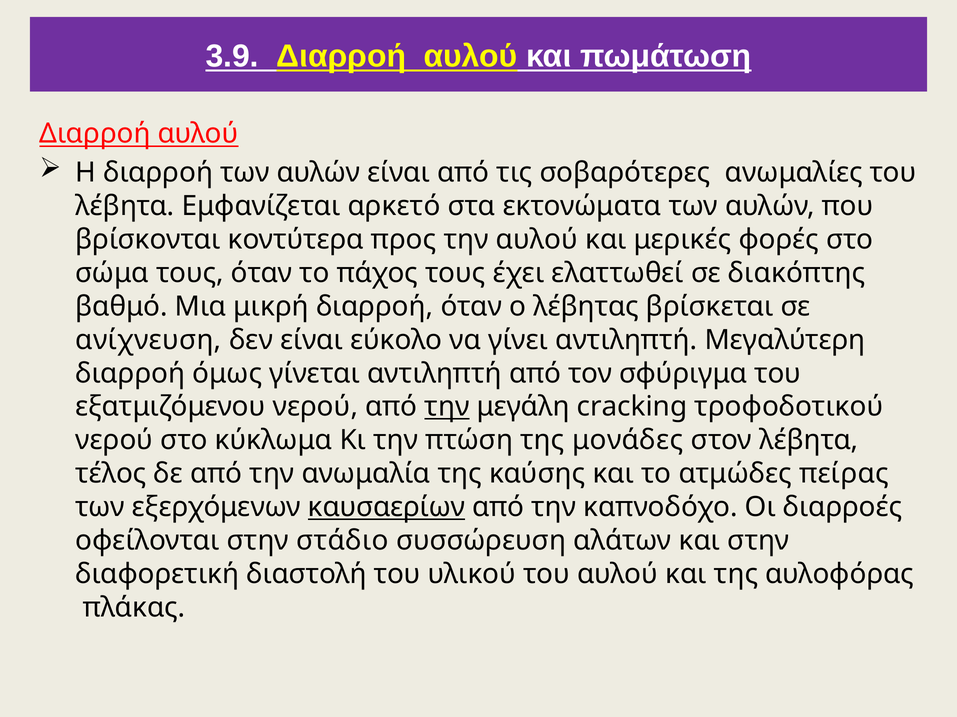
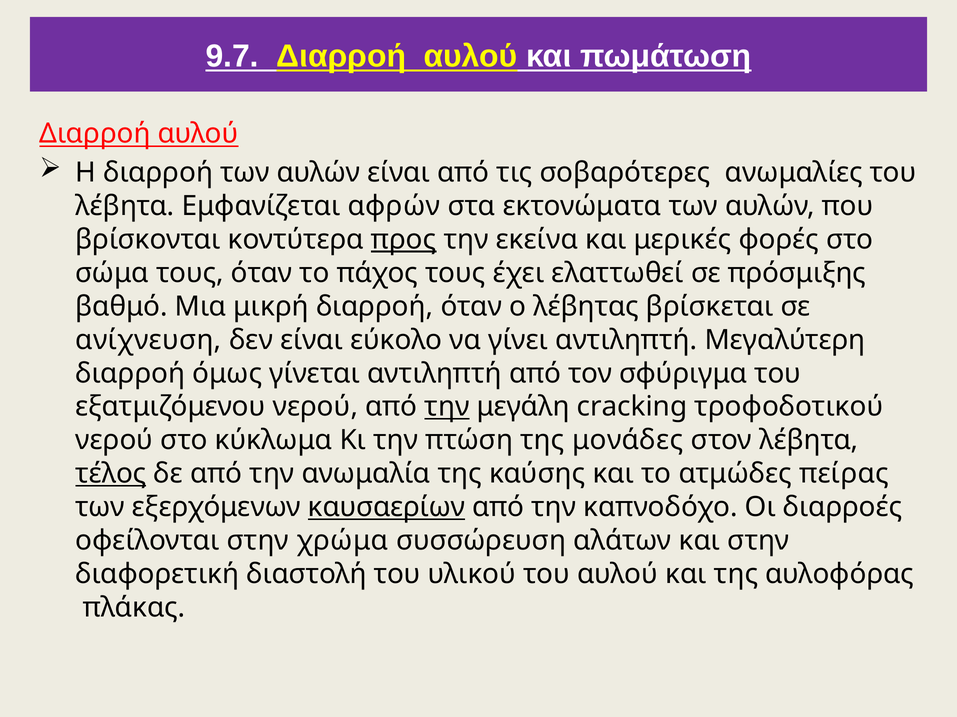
3.9: 3.9 -> 9.7
αρκετό: αρκετό -> αφρών
προς underline: none -> present
την αυλού: αυλού -> εκείνα
διακόπτης: διακόπτης -> πρόσμιξης
τέλος underline: none -> present
στάδιο: στάδιο -> χρώμα
